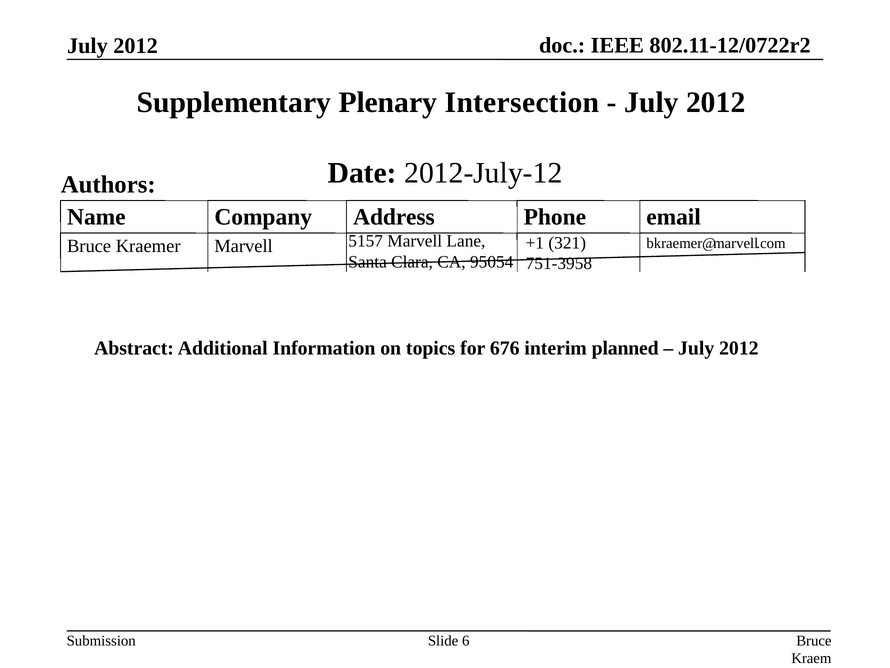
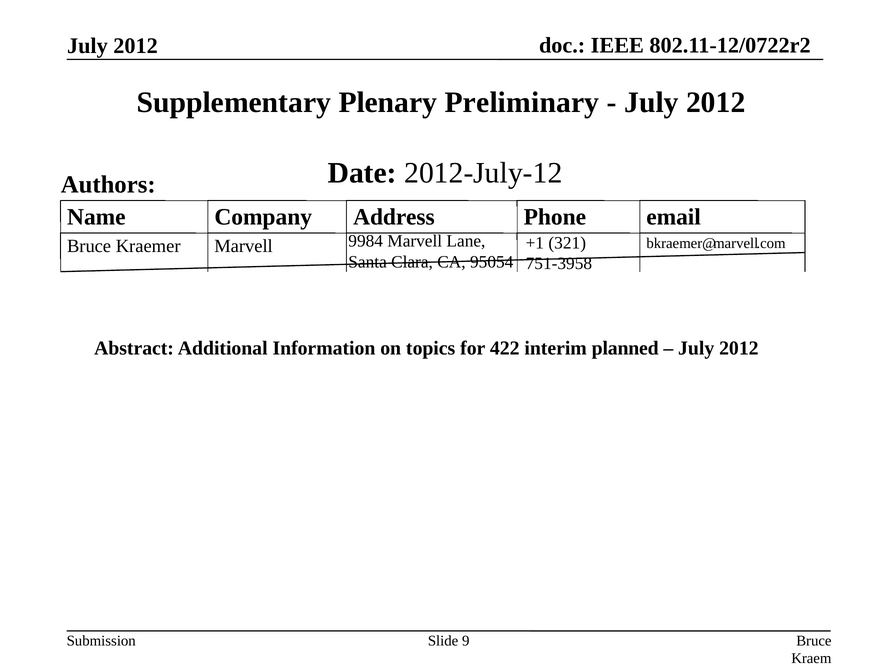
Intersection: Intersection -> Preliminary
5157: 5157 -> 9984
676: 676 -> 422
6: 6 -> 9
